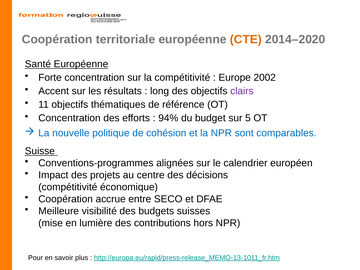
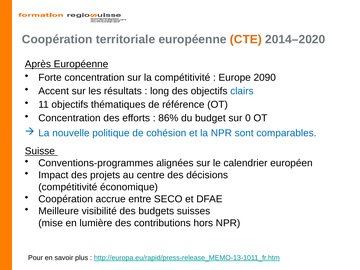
Santé: Santé -> Après
2002: 2002 -> 2090
clairs colour: purple -> blue
94%: 94% -> 86%
5: 5 -> 0
